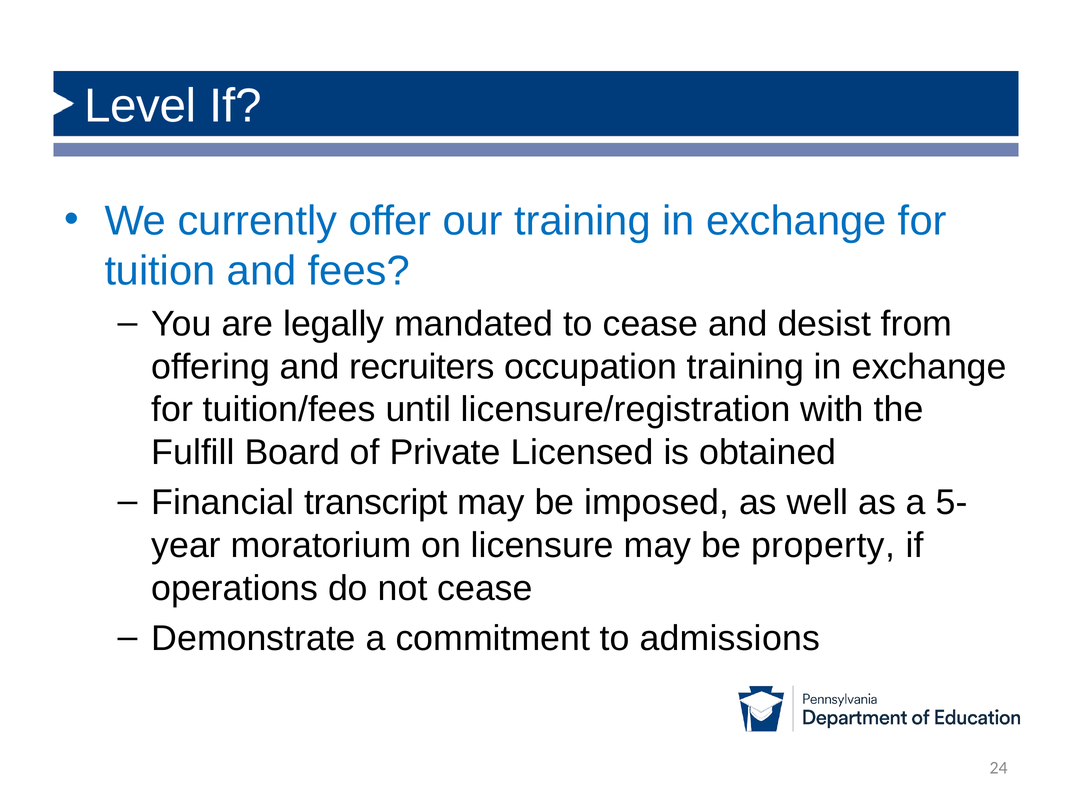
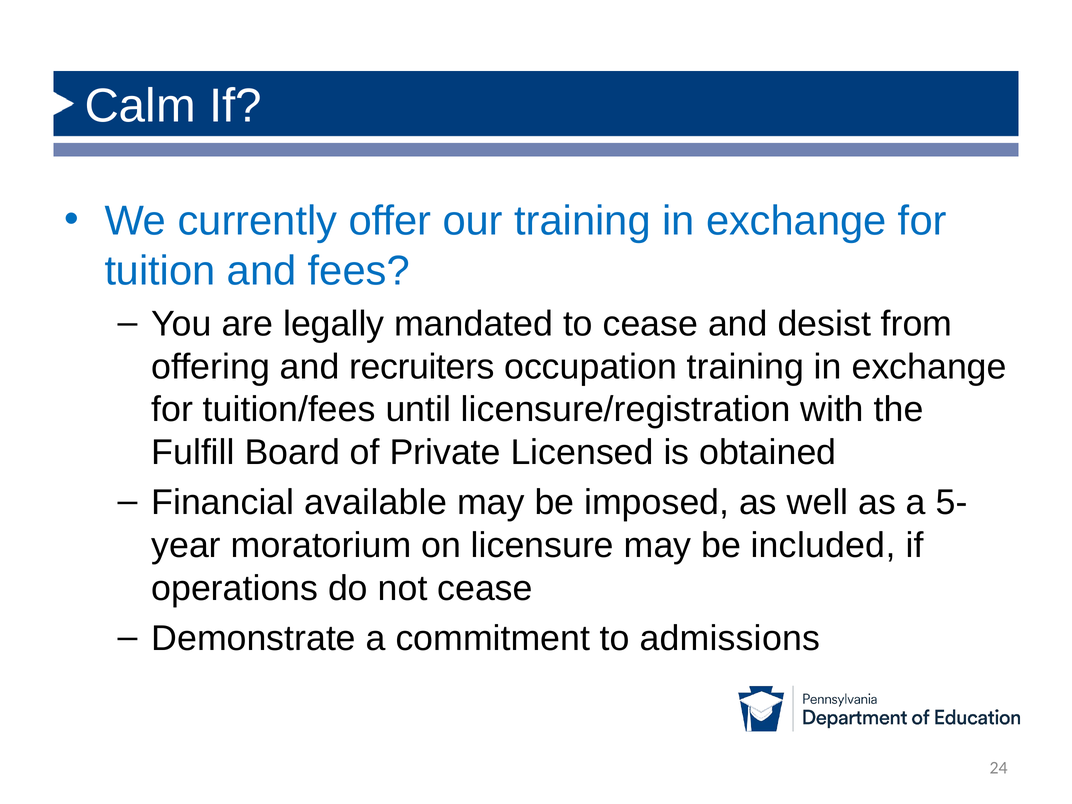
Level: Level -> Calm
transcript: transcript -> available
property: property -> included
